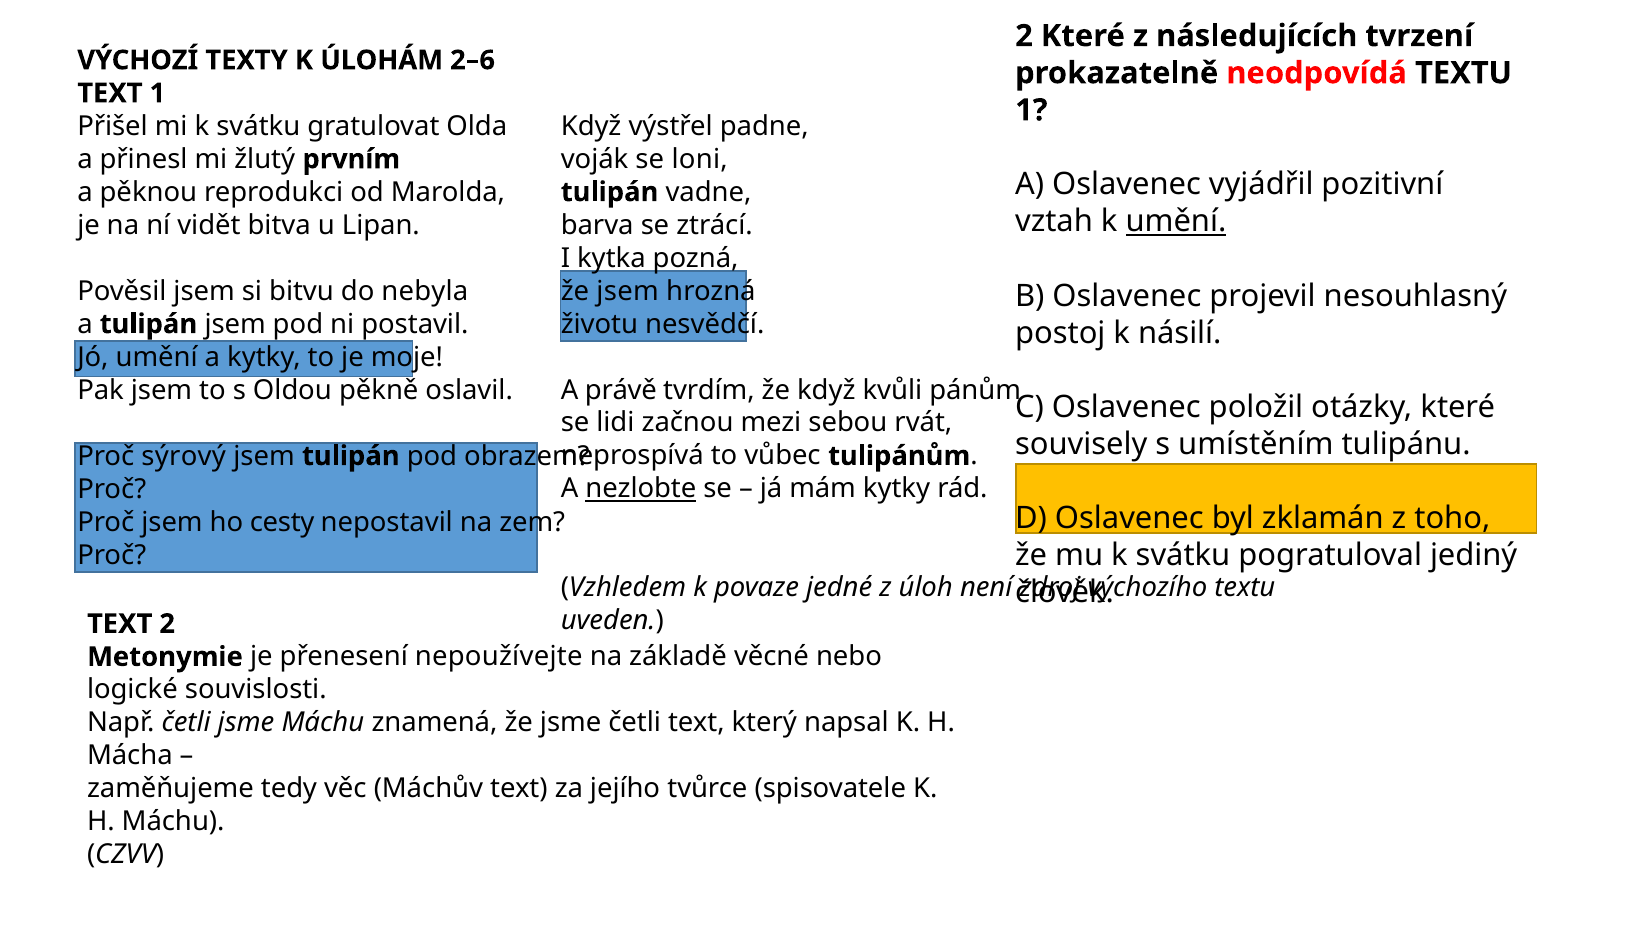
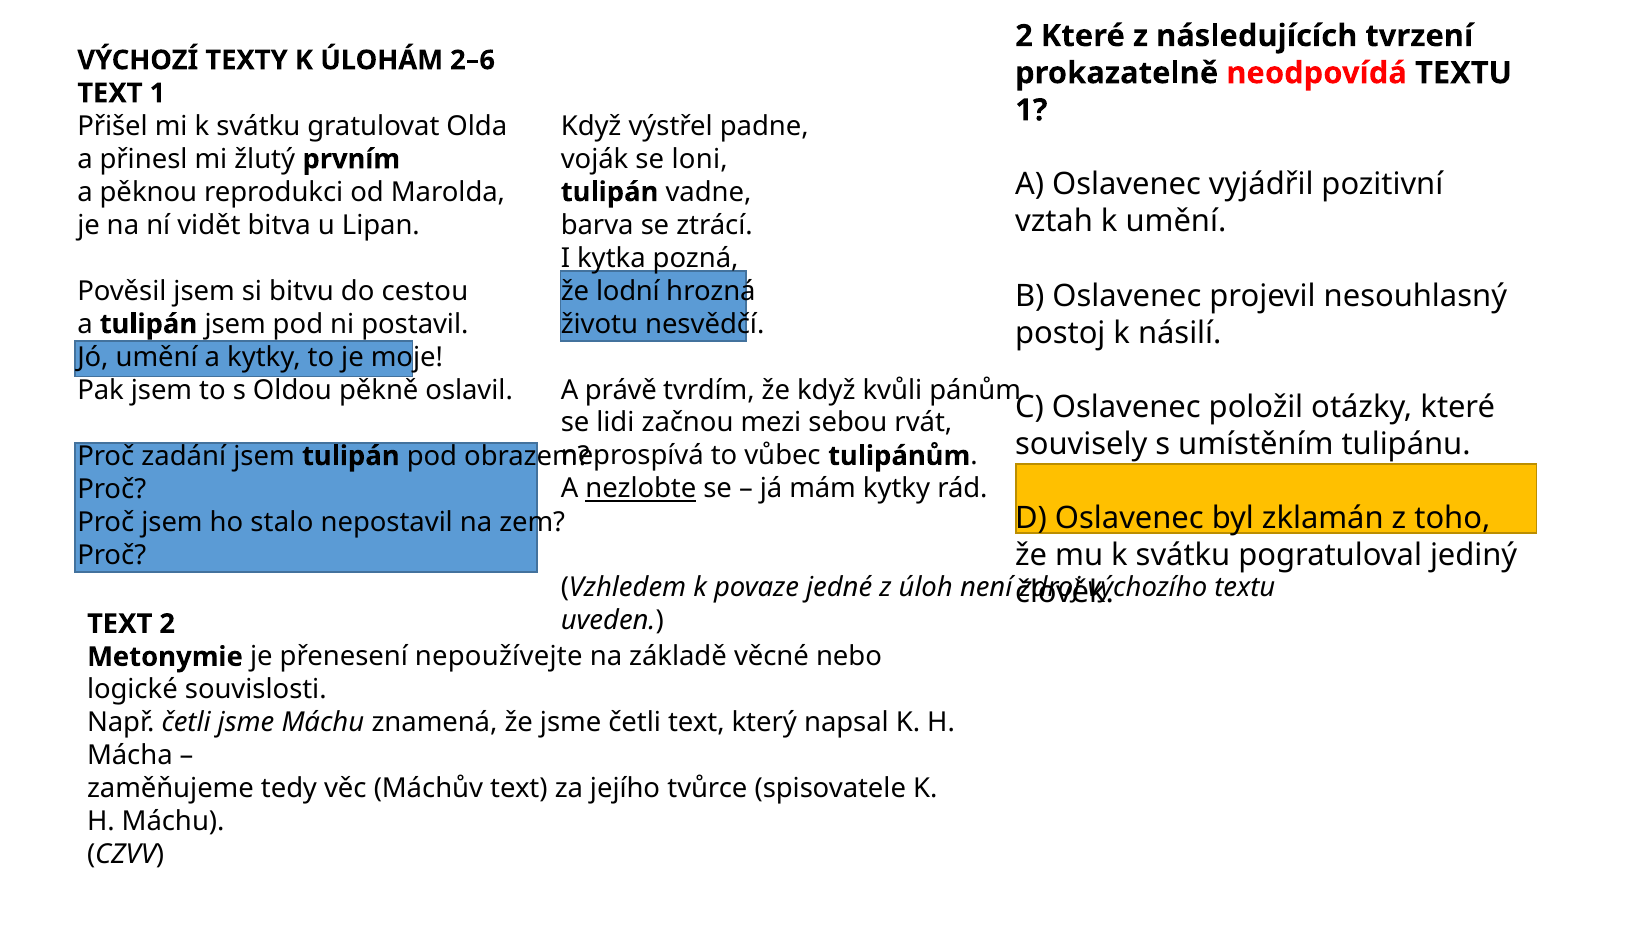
umění at (1176, 222) underline: present -> none
že jsem: jsem -> lodní
nebyla: nebyla -> cestou
sýrový: sýrový -> zadání
cesty: cesty -> stalo
